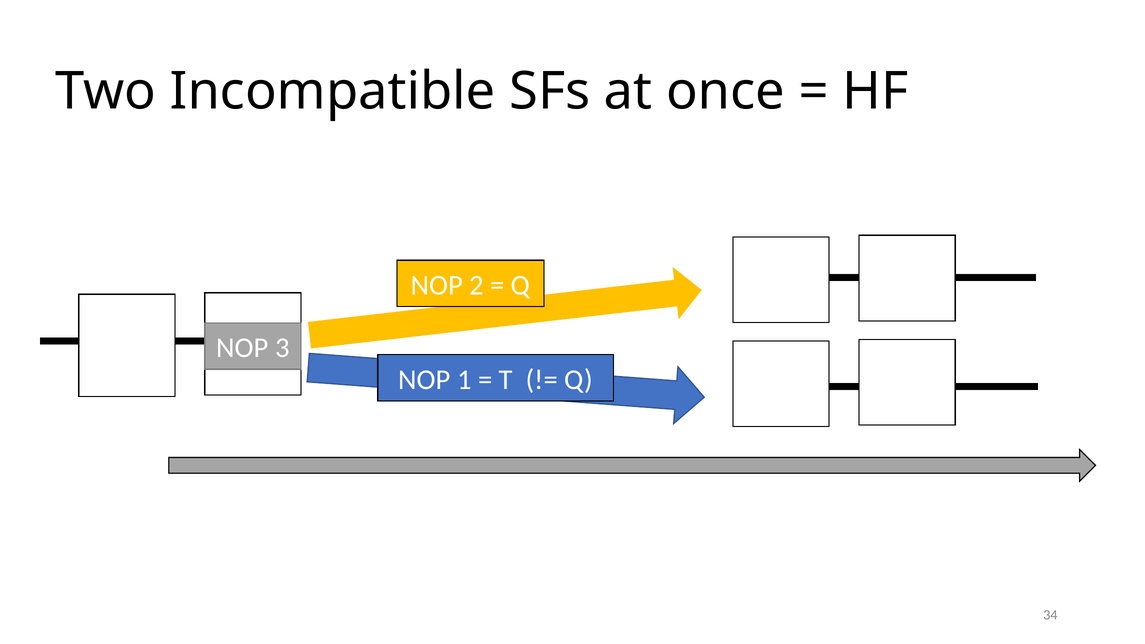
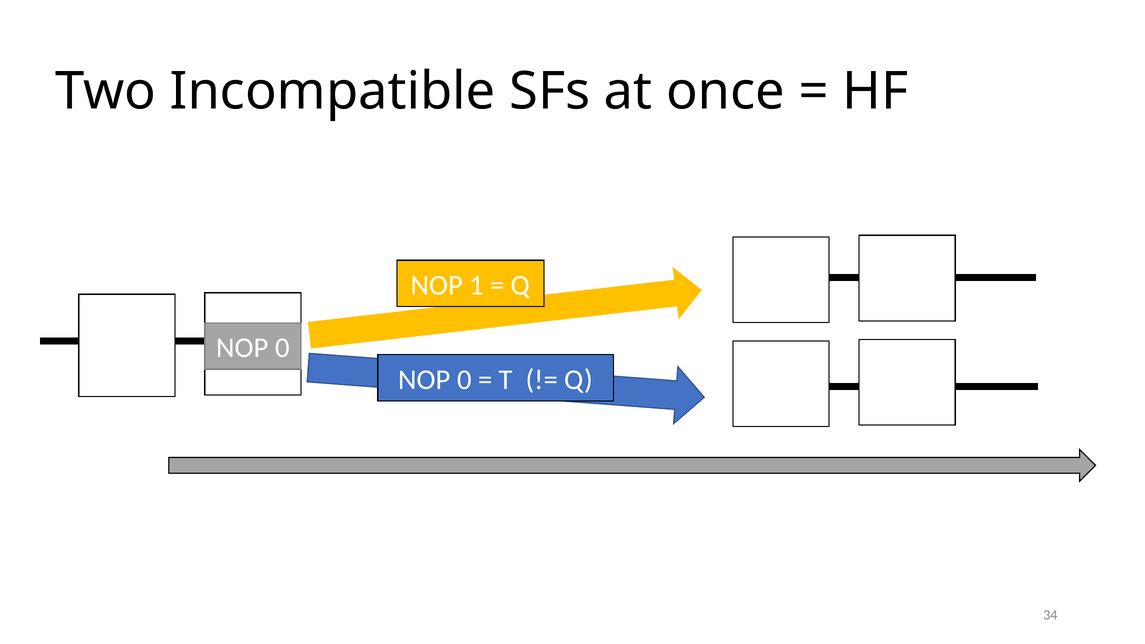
2: 2 -> 1
3 at (282, 348): 3 -> 0
1 at (464, 380): 1 -> 0
